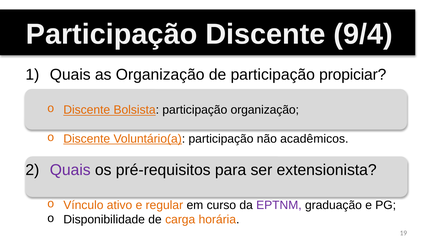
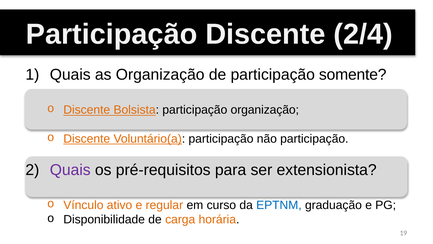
9/4: 9/4 -> 2/4
propiciar: propiciar -> somente
não acadêmicos: acadêmicos -> participação
EPTNM colour: purple -> blue
